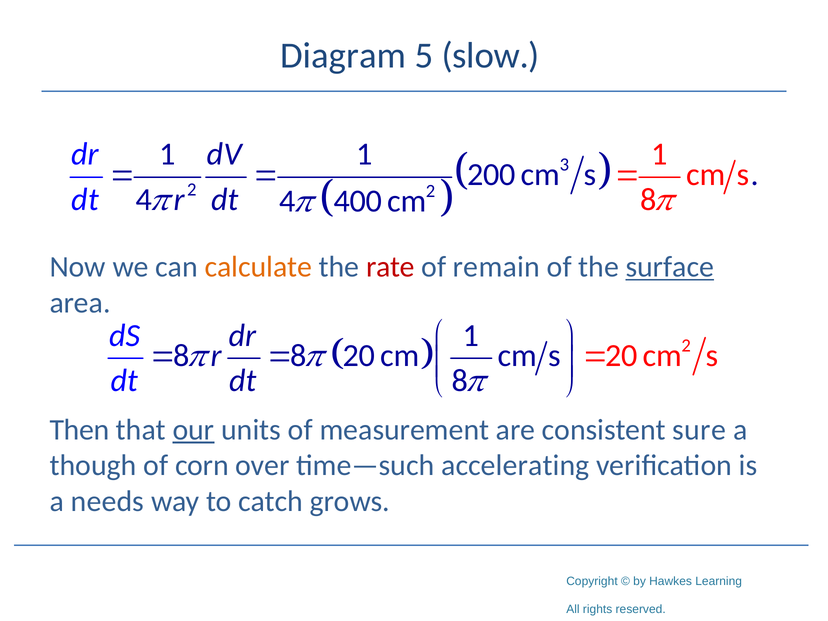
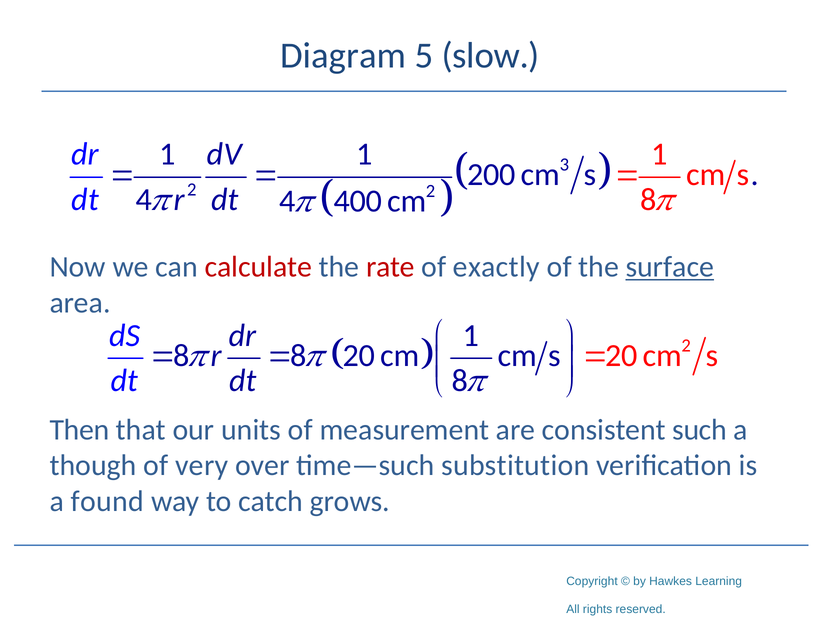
calculate colour: orange -> red
remain: remain -> exactly
our underline: present -> none
sure: sure -> such
corn: corn -> very
accelerating: accelerating -> substitution
needs: needs -> found
